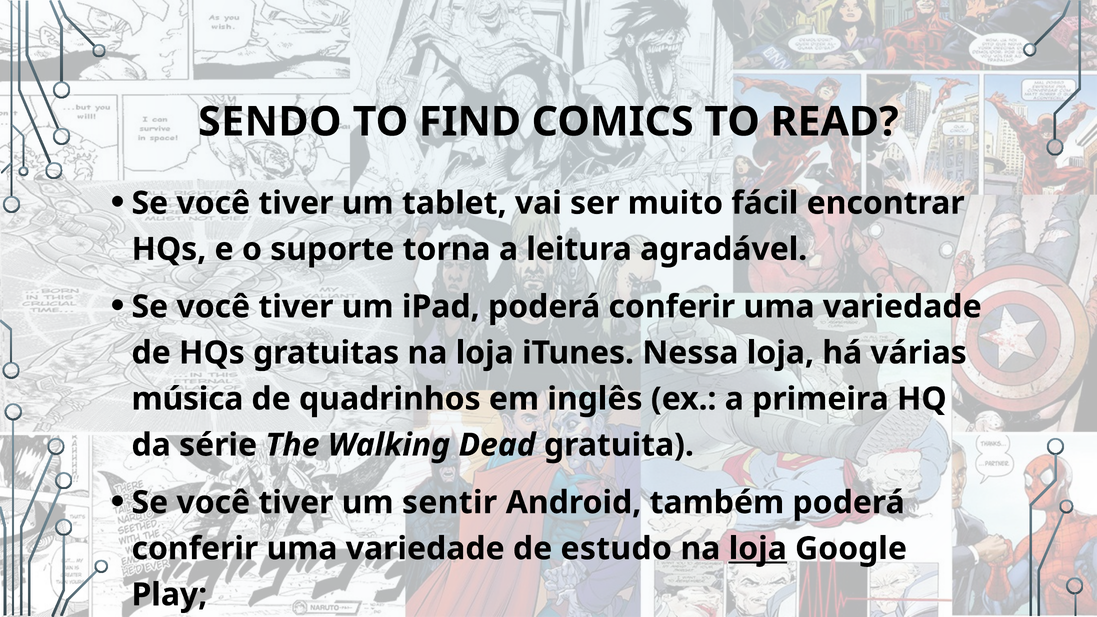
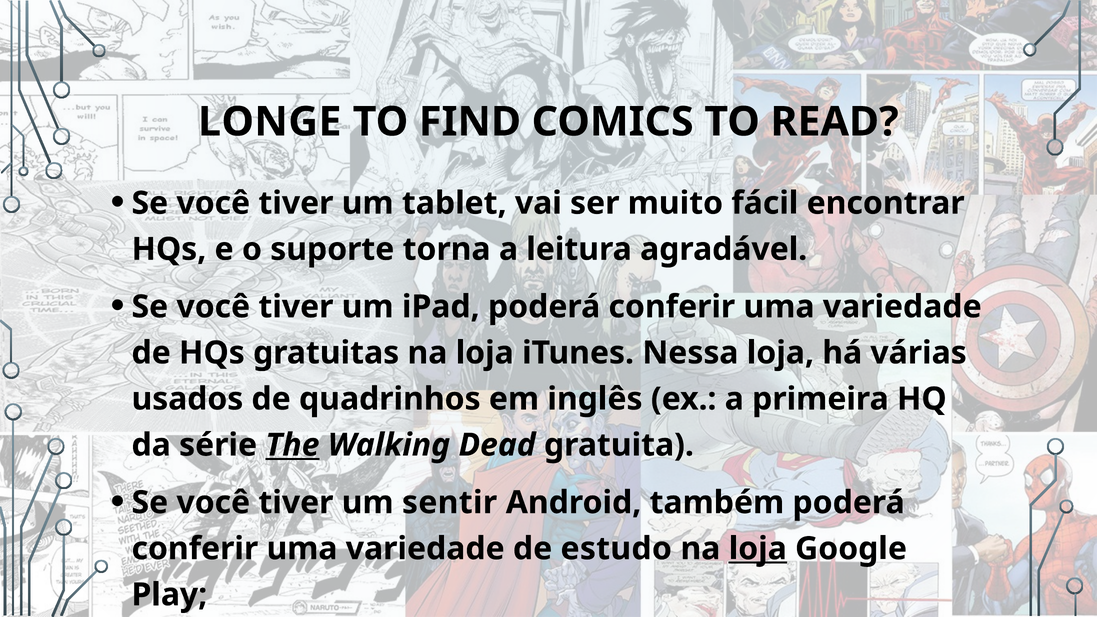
SENDO: SENDO -> LONGE
música: música -> usados
The underline: none -> present
